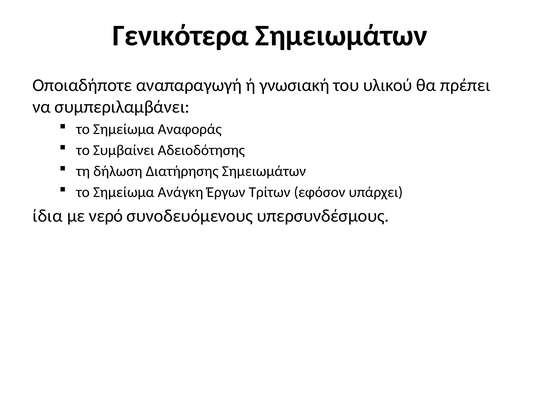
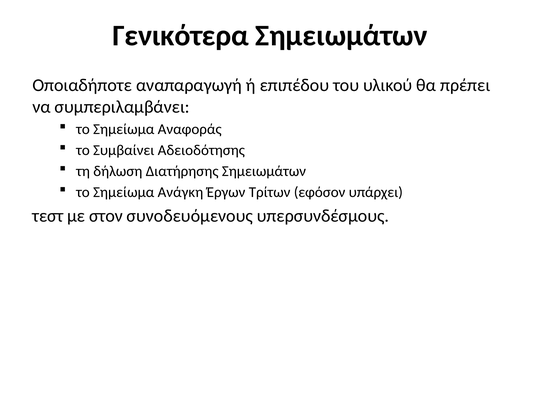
γνωσιακή: γνωσιακή -> επιπέδου
ίδια: ίδια -> τεστ
νερό: νερό -> στον
